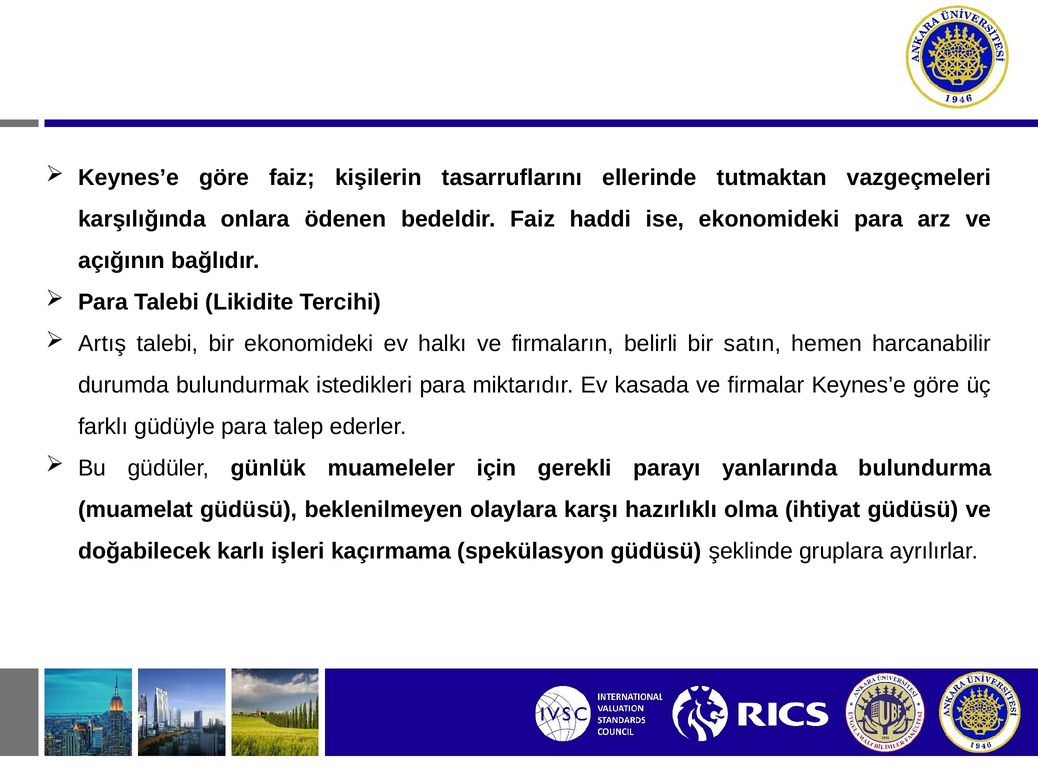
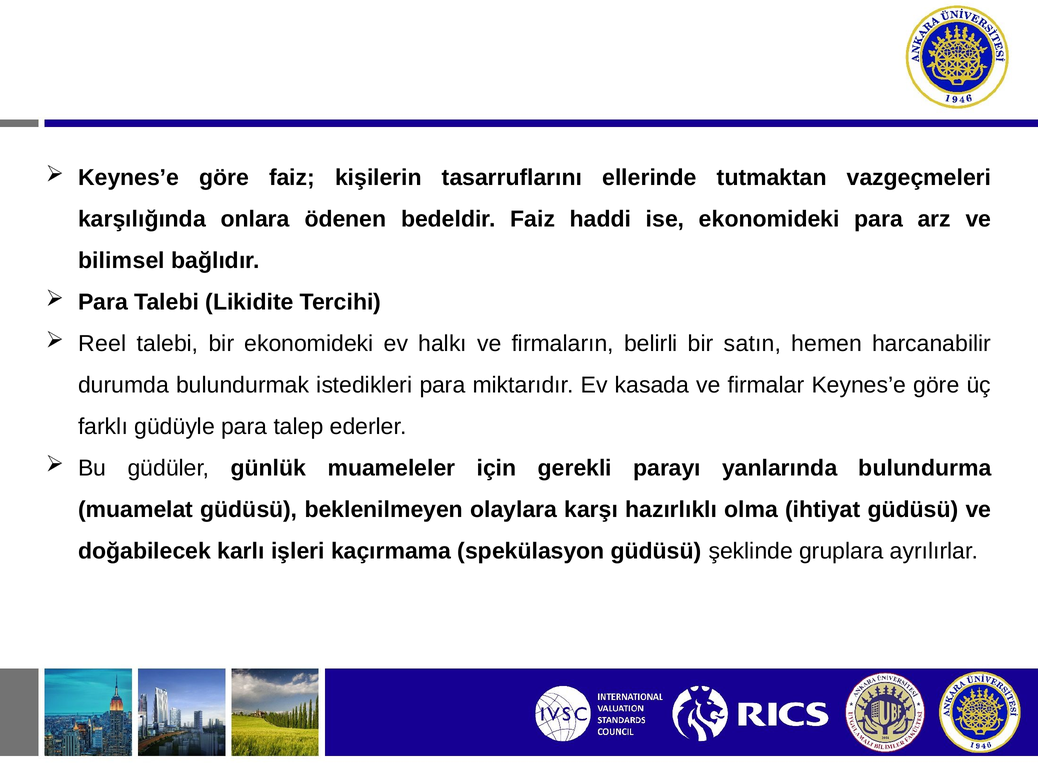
açığının: açığının -> bilimsel
Artış: Artış -> Reel
